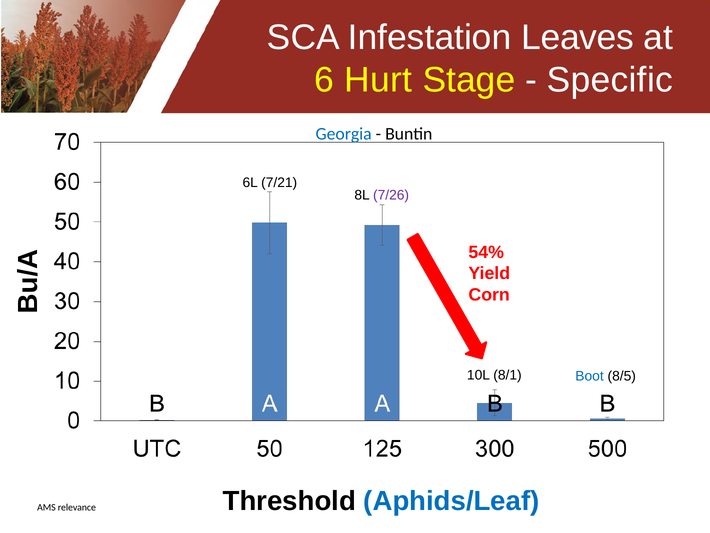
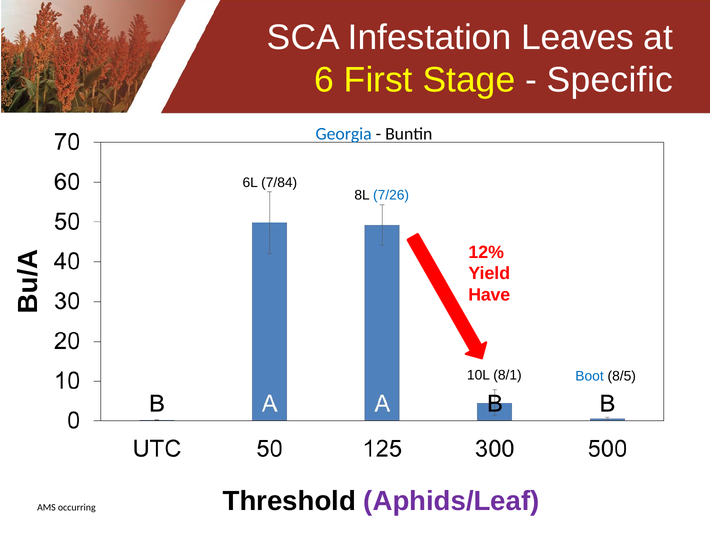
Hurt: Hurt -> First
7/21: 7/21 -> 7/84
7/26 colour: purple -> blue
54%: 54% -> 12%
Corn: Corn -> Have
Aphids/Leaf colour: blue -> purple
relevance: relevance -> occurring
